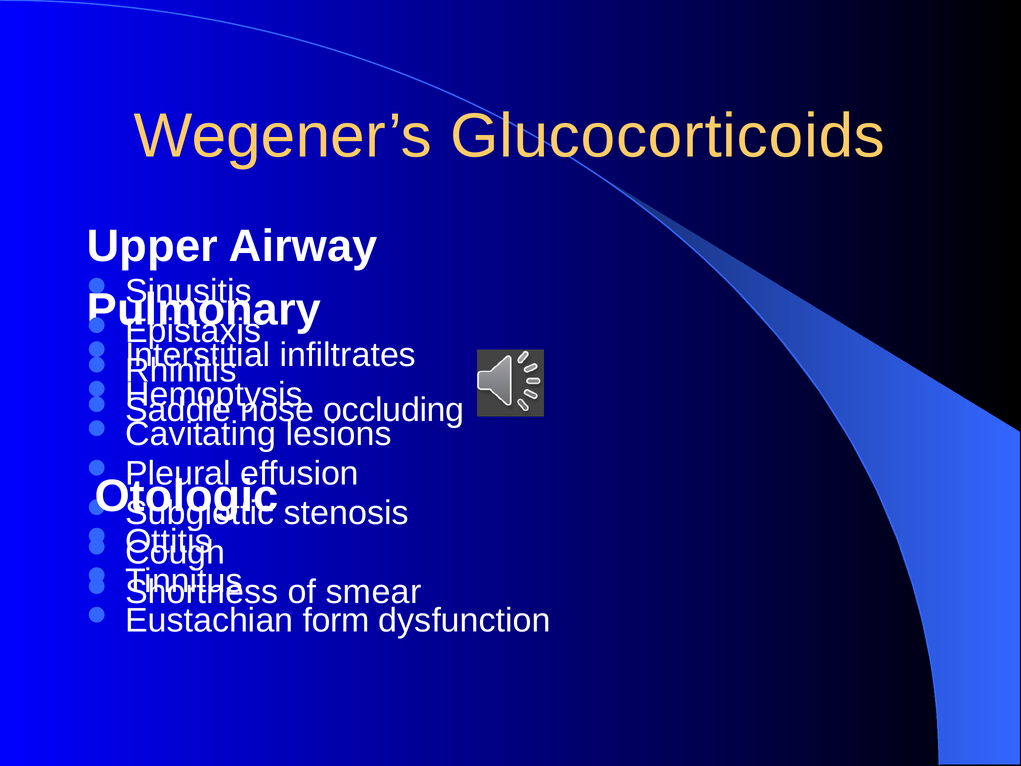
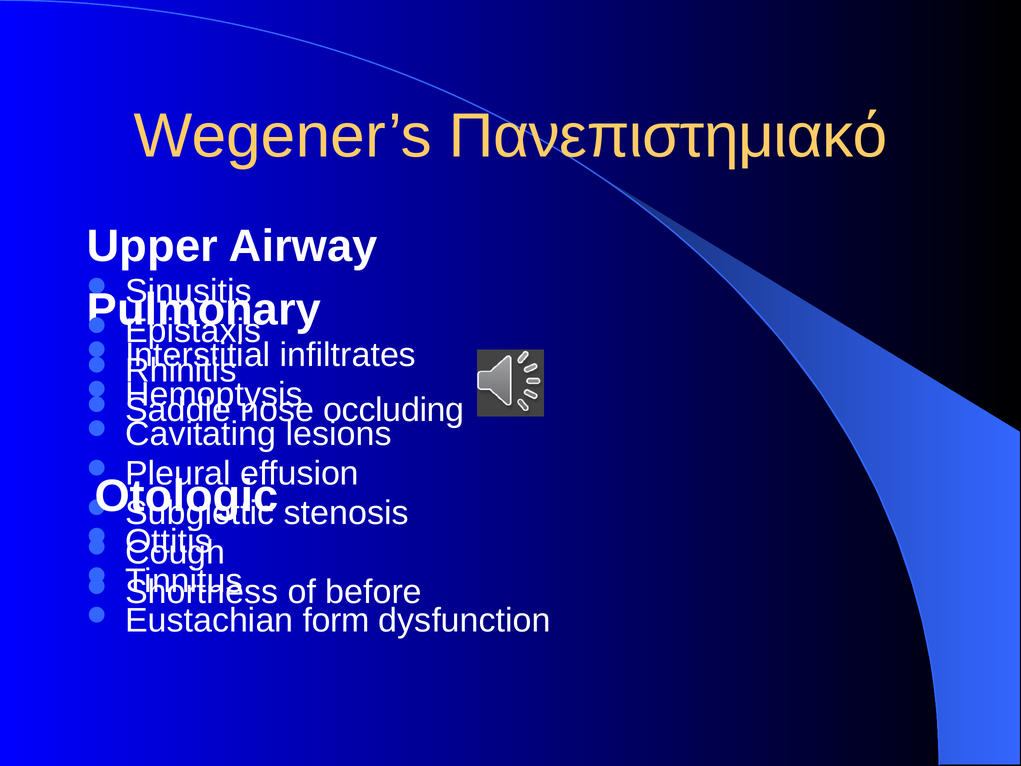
Glucocorticoids: Glucocorticoids -> Πανεπιστημιακό
smear: smear -> before
